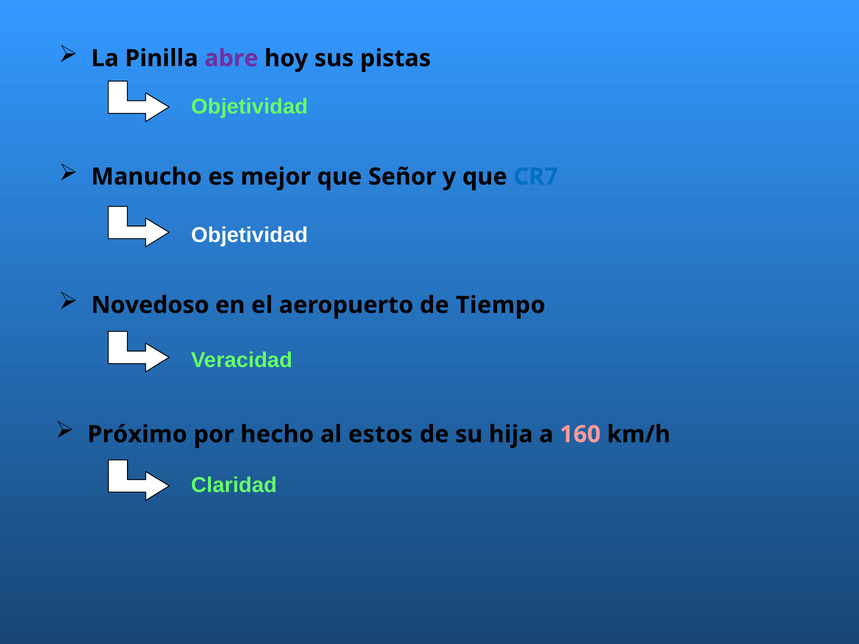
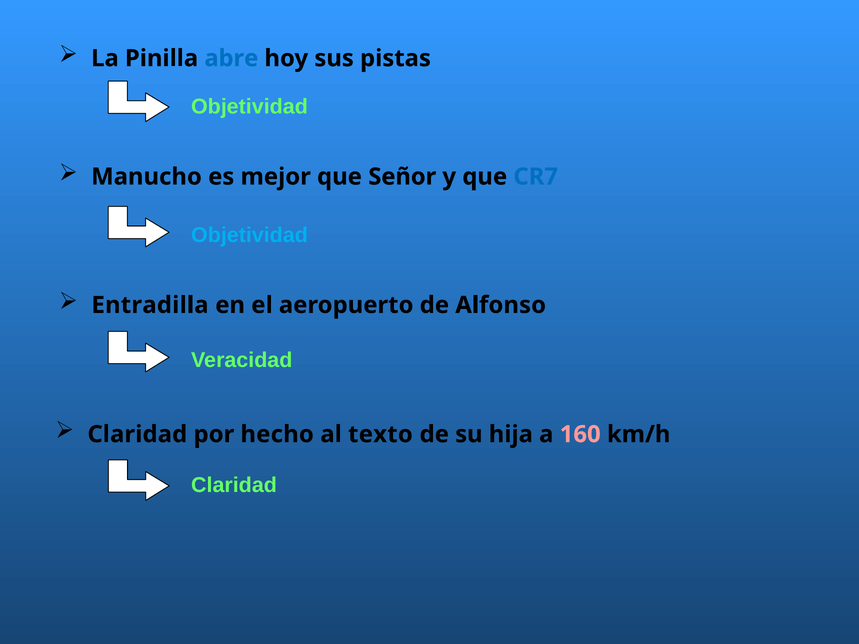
abre colour: purple -> blue
Objetividad at (249, 235) colour: white -> light blue
Novedoso: Novedoso -> Entradilla
Tiempo: Tiempo -> Alfonso
Próximo at (137, 435): Próximo -> Claridad
estos: estos -> texto
